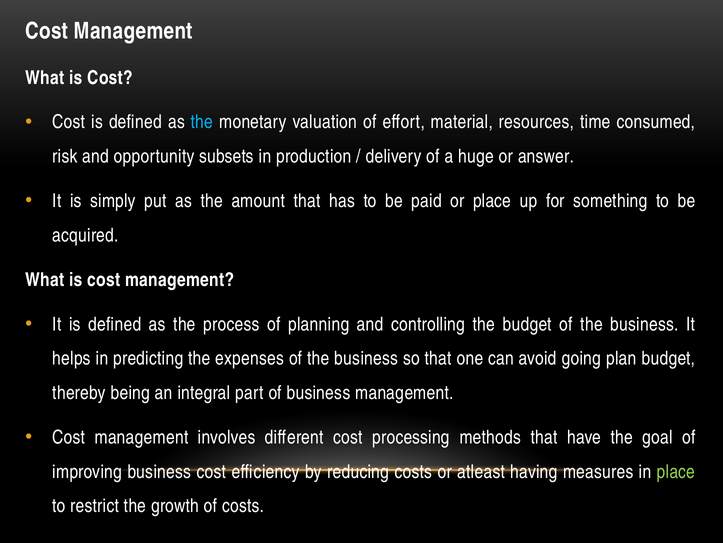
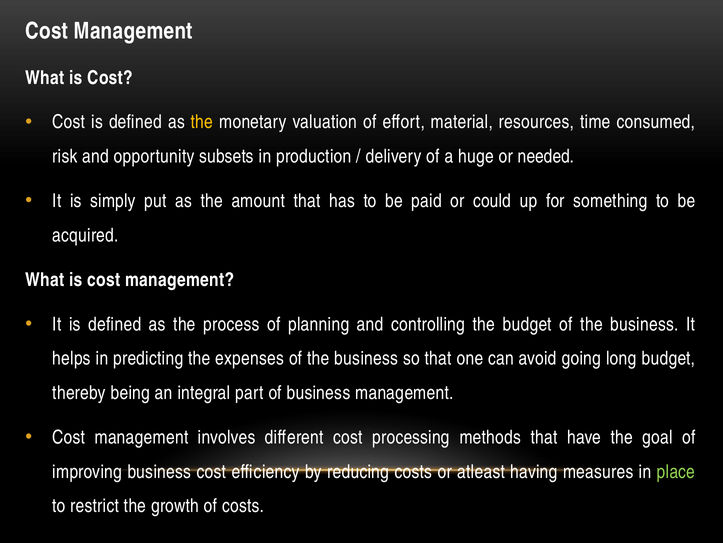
the at (202, 122) colour: light blue -> yellow
answer: answer -> needed
or place: place -> could
plan: plan -> long
